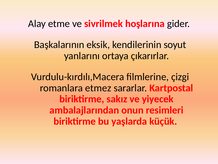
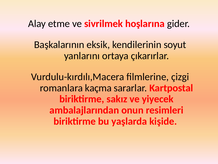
etmez: etmez -> kaçma
küçük: küçük -> kişide
